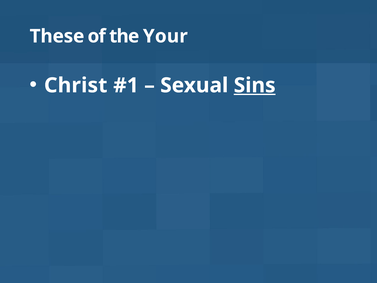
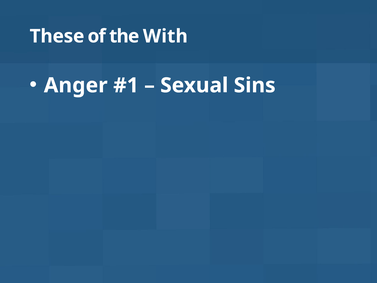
Your: Your -> With
Christ: Christ -> Anger
Sins underline: present -> none
